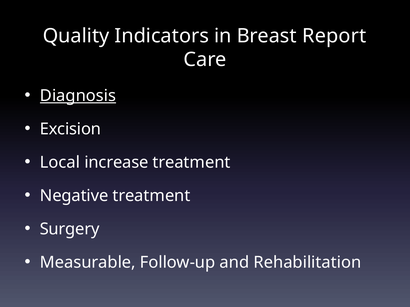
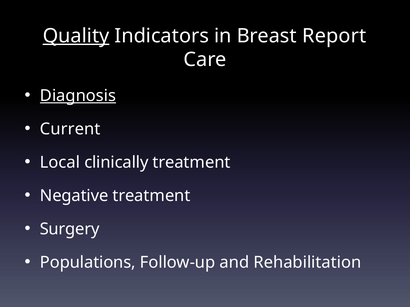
Quality underline: none -> present
Excision: Excision -> Current
increase: increase -> clinically
Measurable: Measurable -> Populations
